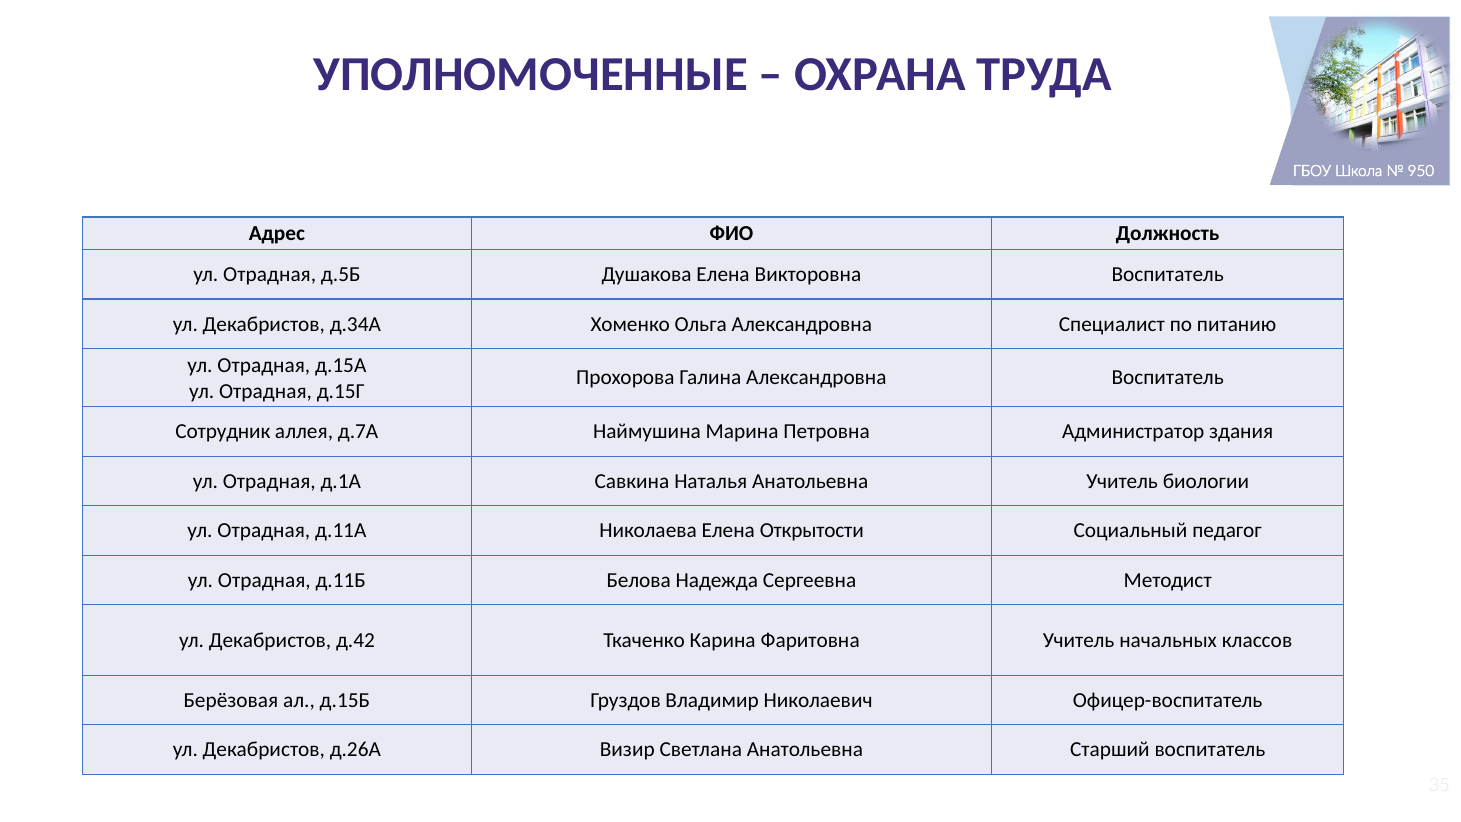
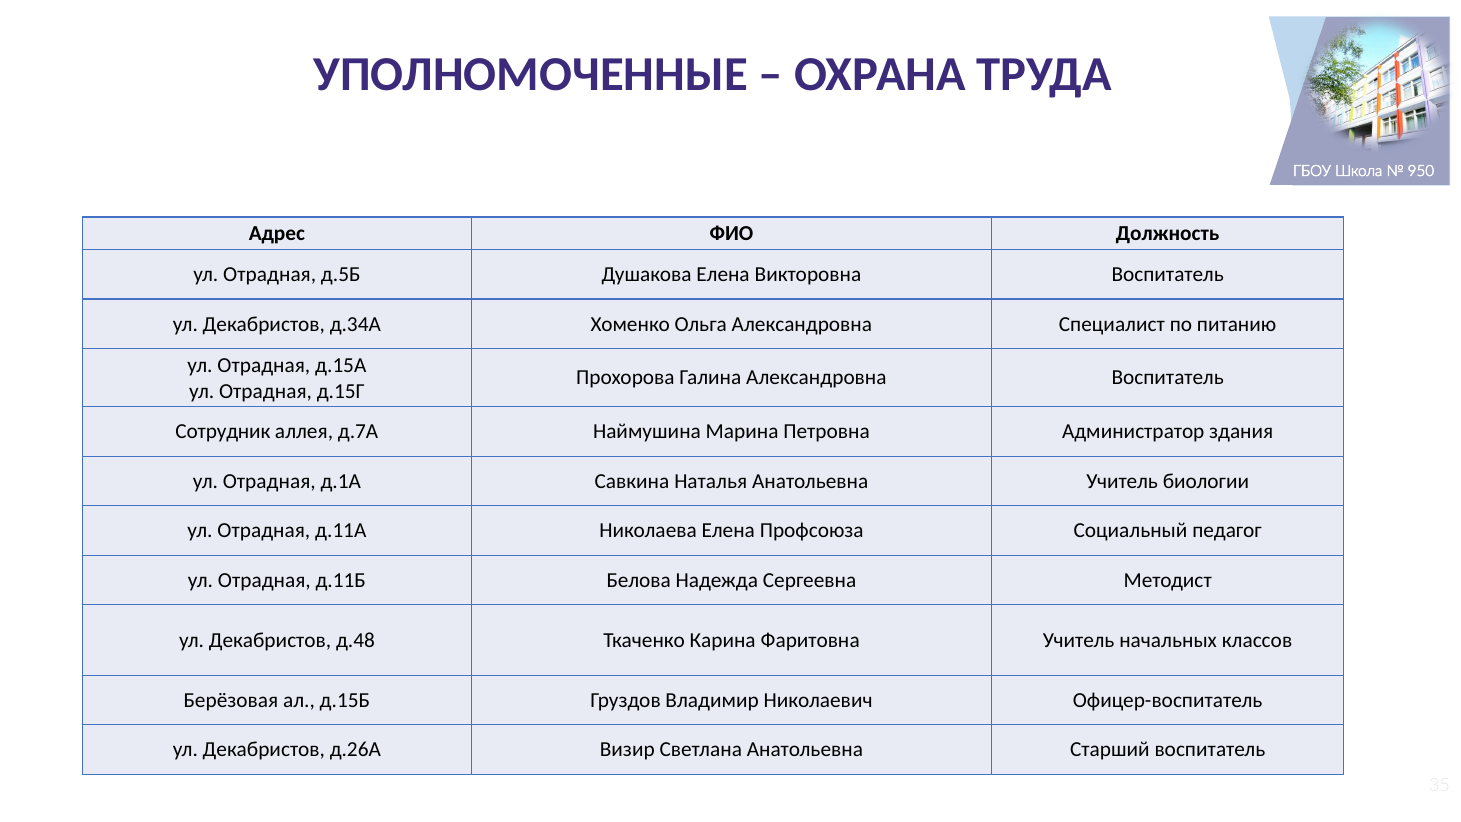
Открытости: Открытости -> Профсоюза
д.42: д.42 -> д.48
